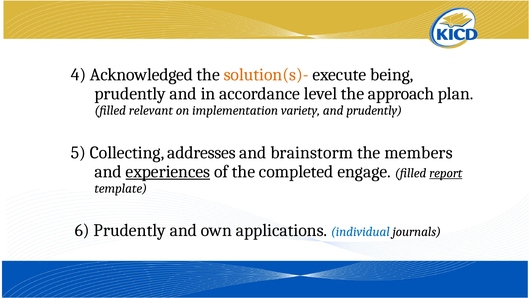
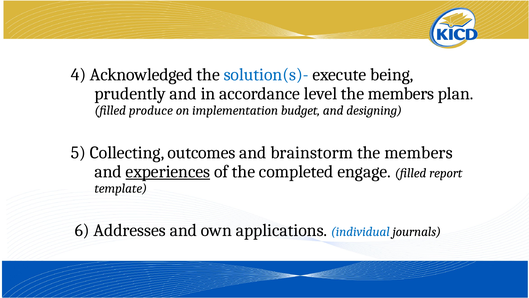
solution(s)- colour: orange -> blue
approach at (401, 94): approach -> members
relevant: relevant -> produce
variety: variety -> budget
and prudently: prudently -> designing
addresses: addresses -> outcomes
report underline: present -> none
6 Prudently: Prudently -> Addresses
